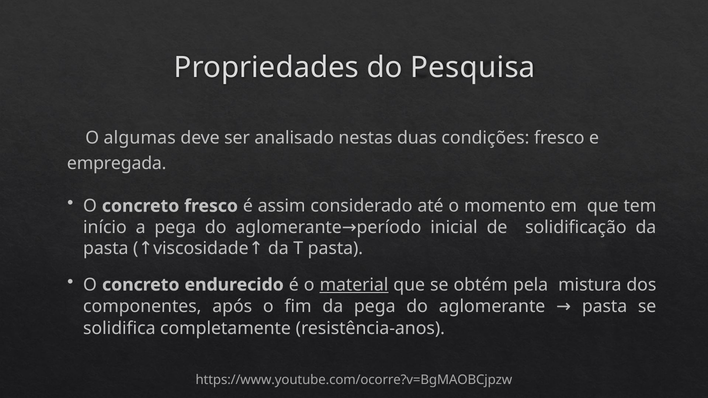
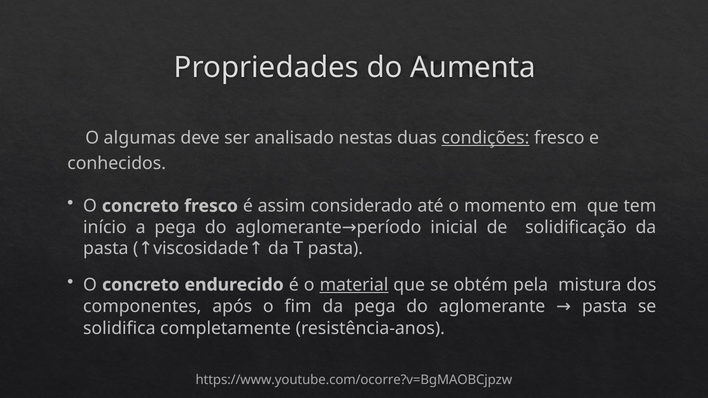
Pesquisa: Pesquisa -> Aumenta
condições underline: none -> present
empregada: empregada -> conhecidos
